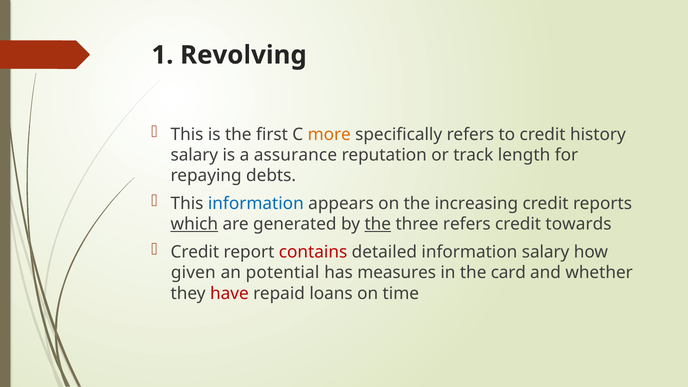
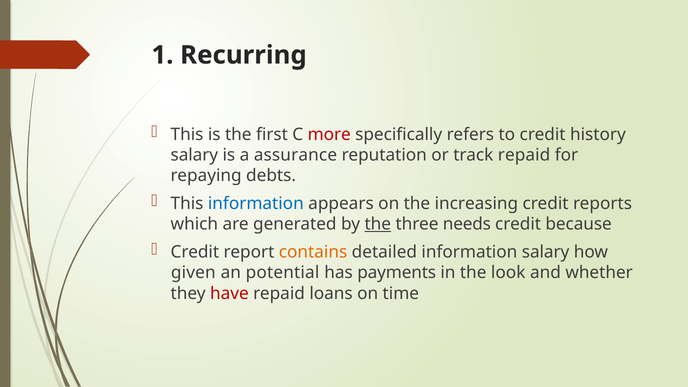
Revolving: Revolving -> Recurring
more colour: orange -> red
track length: length -> repaid
which underline: present -> none
three refers: refers -> needs
towards: towards -> because
contains colour: red -> orange
measures: measures -> payments
card: card -> look
